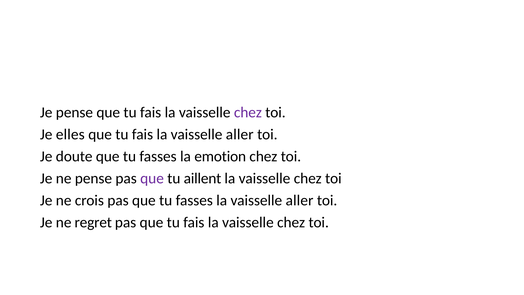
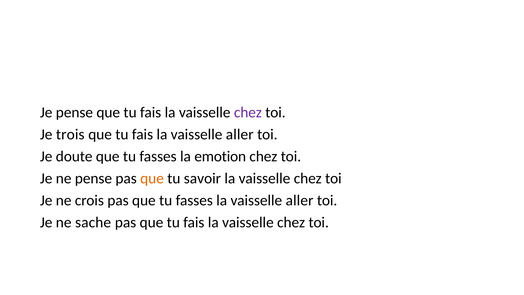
elles: elles -> trois
que at (152, 178) colour: purple -> orange
aillent: aillent -> savoir
regret: regret -> sache
